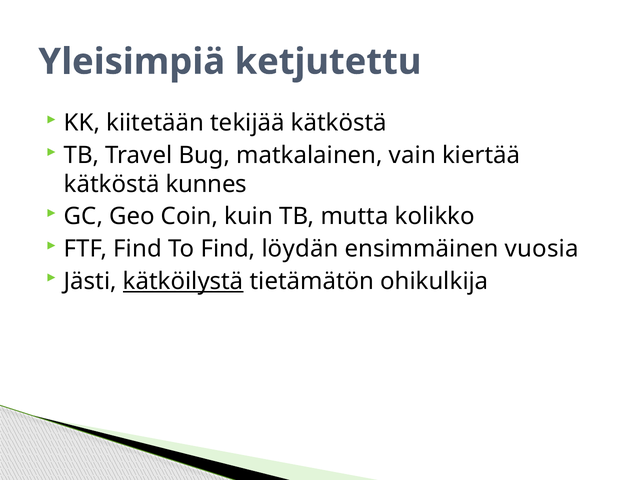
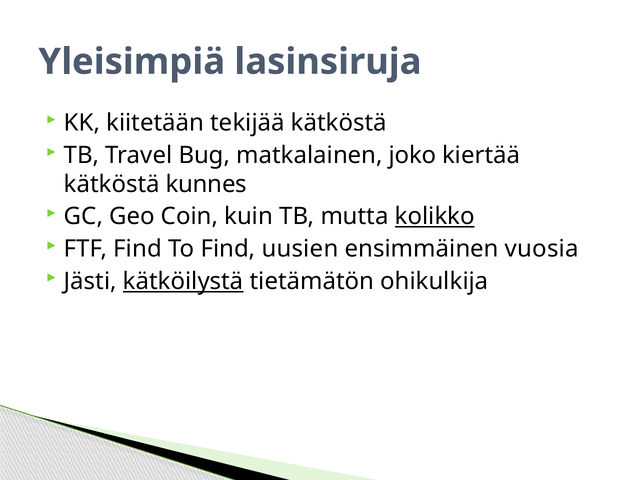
ketjutettu: ketjutettu -> lasinsiruja
vain: vain -> joko
kolikko underline: none -> present
löydän: löydän -> uusien
